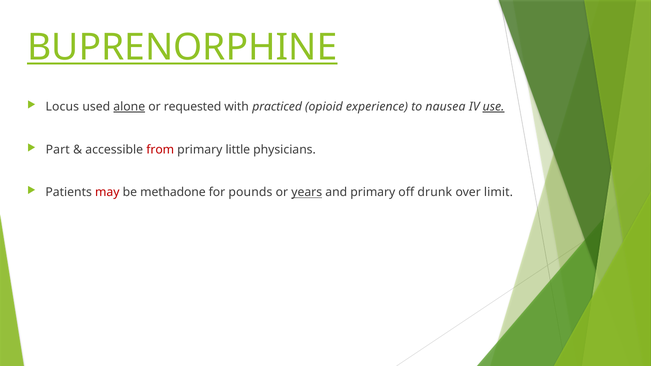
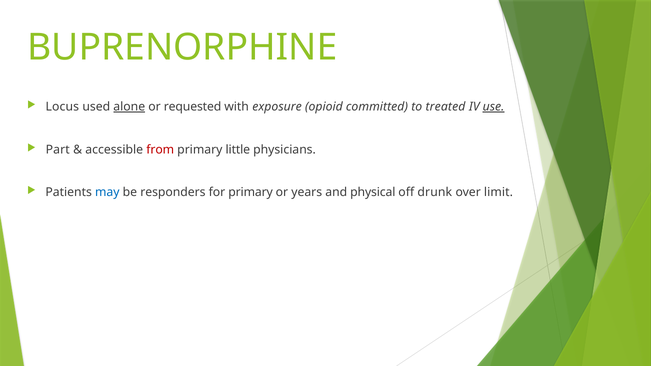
BUPRENORPHINE underline: present -> none
practiced: practiced -> exposure
experience: experience -> committed
nausea: nausea -> treated
may colour: red -> blue
methadone: methadone -> responders
for pounds: pounds -> primary
years underline: present -> none
and primary: primary -> physical
